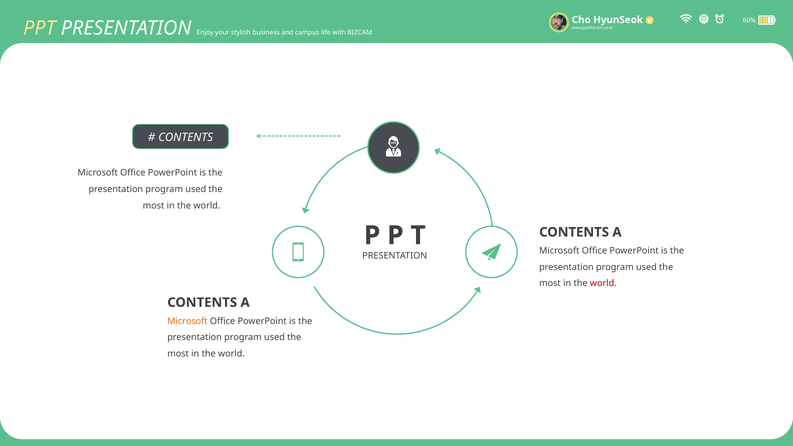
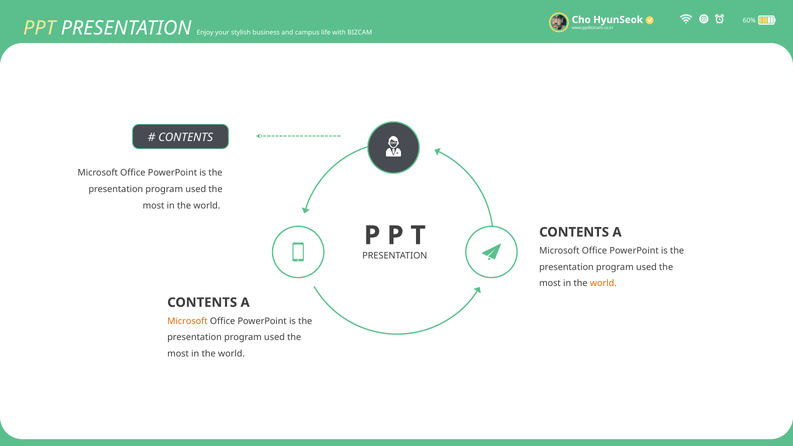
world at (603, 283) colour: red -> orange
